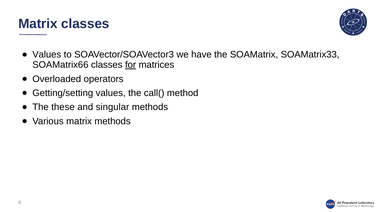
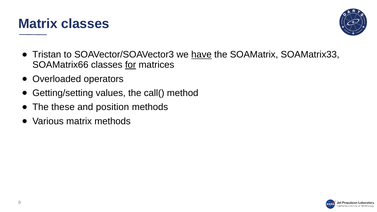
Values at (47, 55): Values -> Tristan
have underline: none -> present
singular: singular -> position
